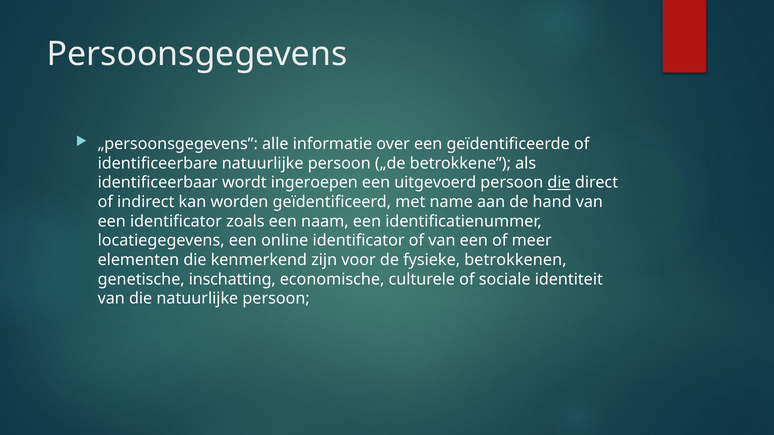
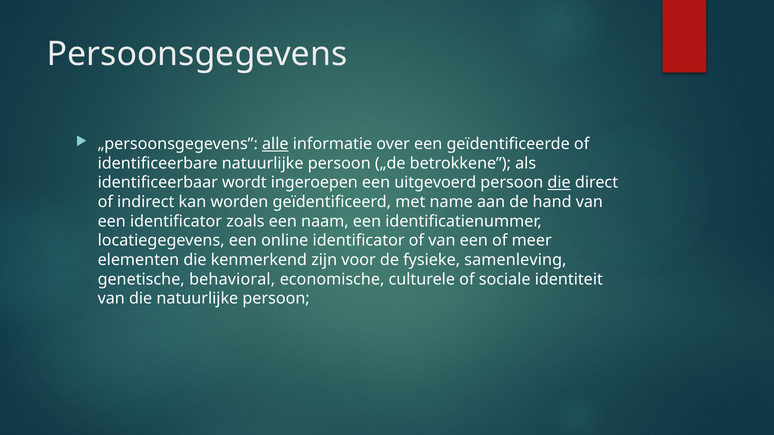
alle underline: none -> present
betrokkenen: betrokkenen -> samenleving
inschatting: inschatting -> behavioral
